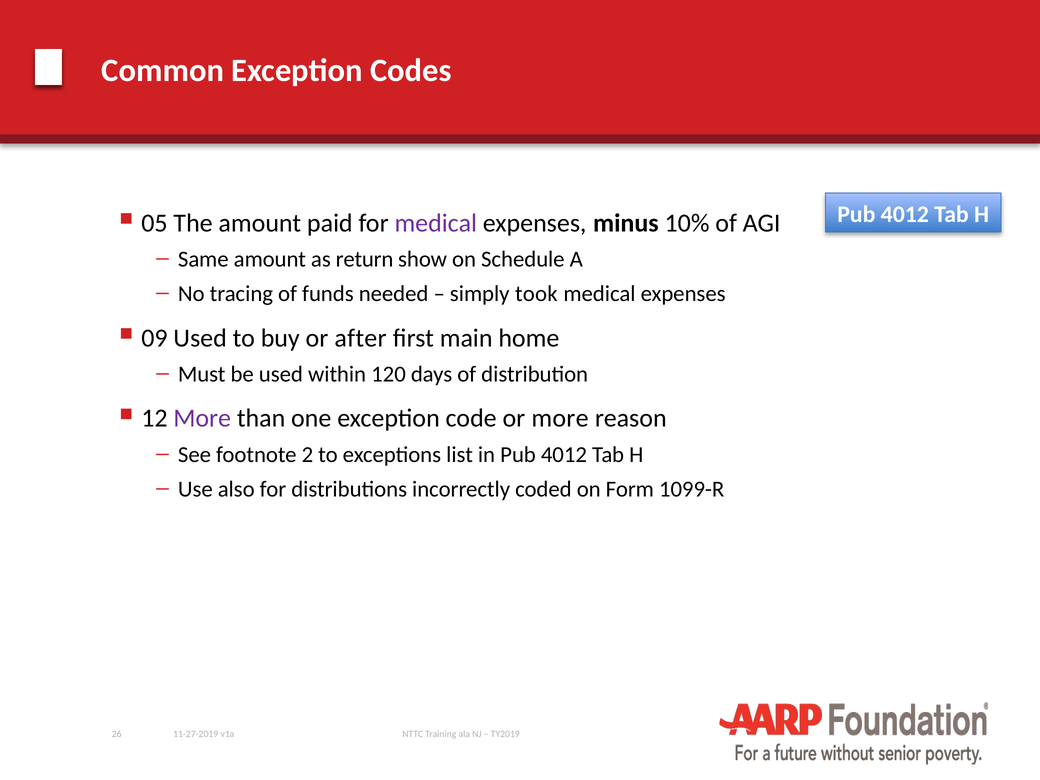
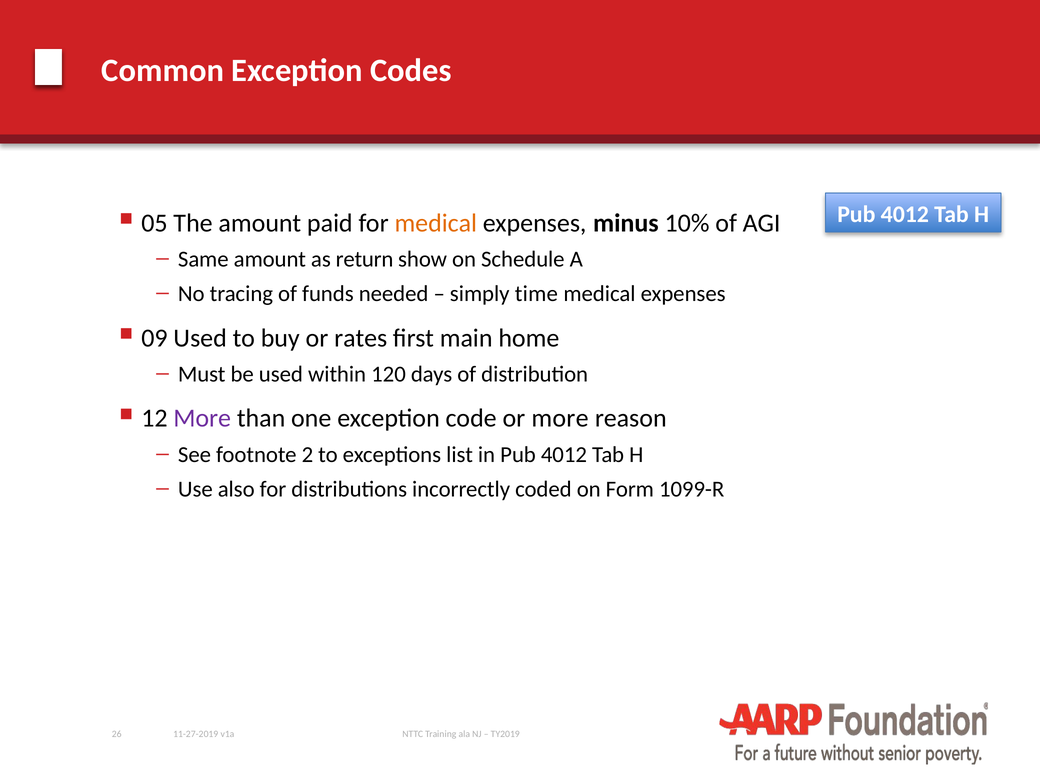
medical at (436, 223) colour: purple -> orange
took: took -> time
after: after -> rates
